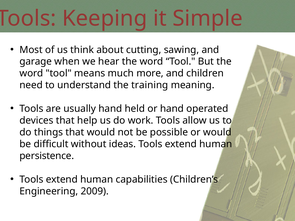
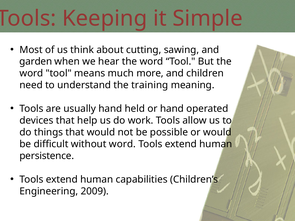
garage: garage -> garden
without ideas: ideas -> word
